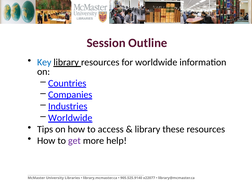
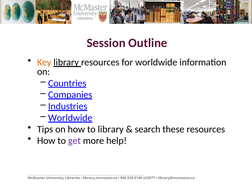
Key colour: blue -> orange
to access: access -> library
library at (148, 129): library -> search
